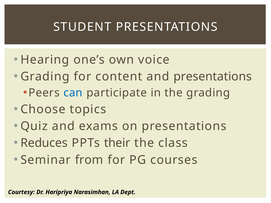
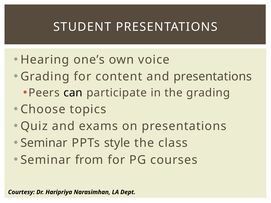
can colour: blue -> black
Reduces at (44, 143): Reduces -> Seminar
their: their -> style
